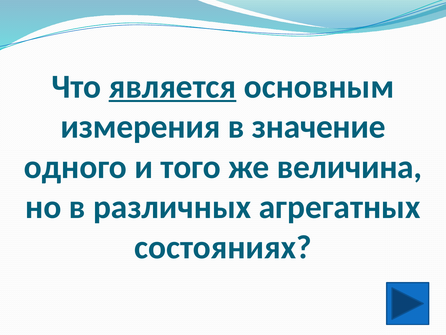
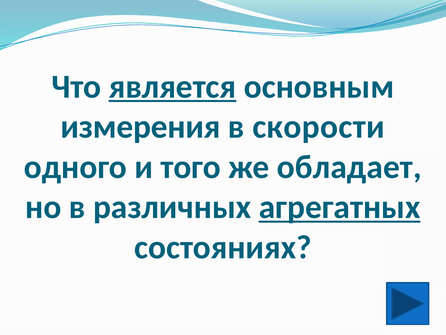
значение: значение -> скорости
величина: величина -> обладает
агрегатных underline: none -> present
